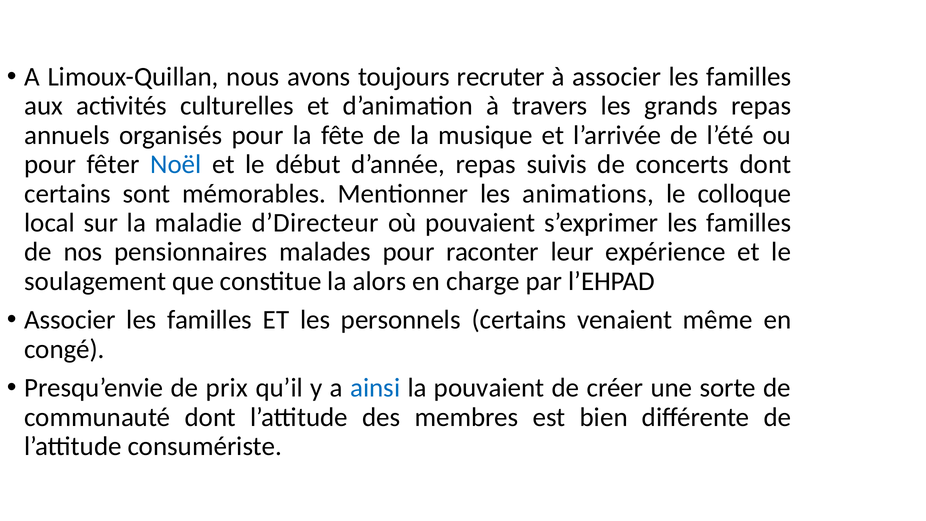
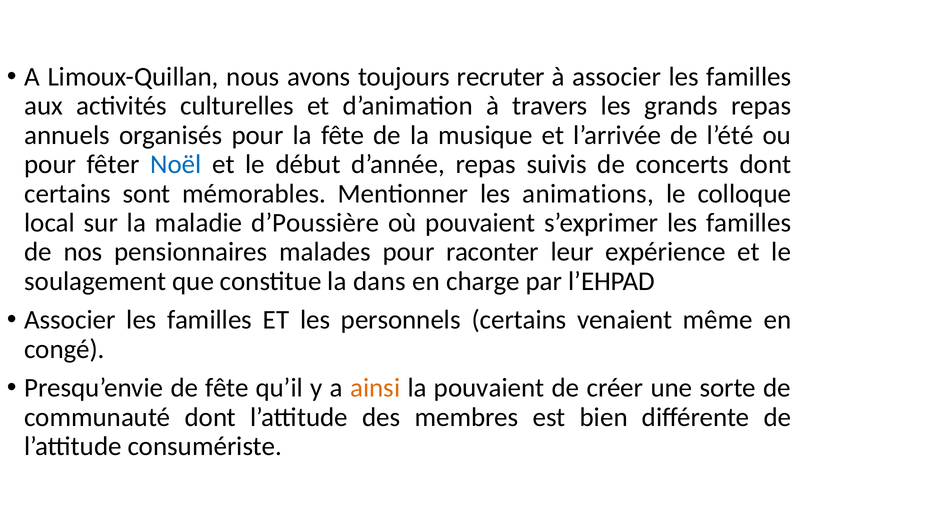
d’Directeur: d’Directeur -> d’Poussière
alors: alors -> dans
de prix: prix -> fête
ainsi colour: blue -> orange
